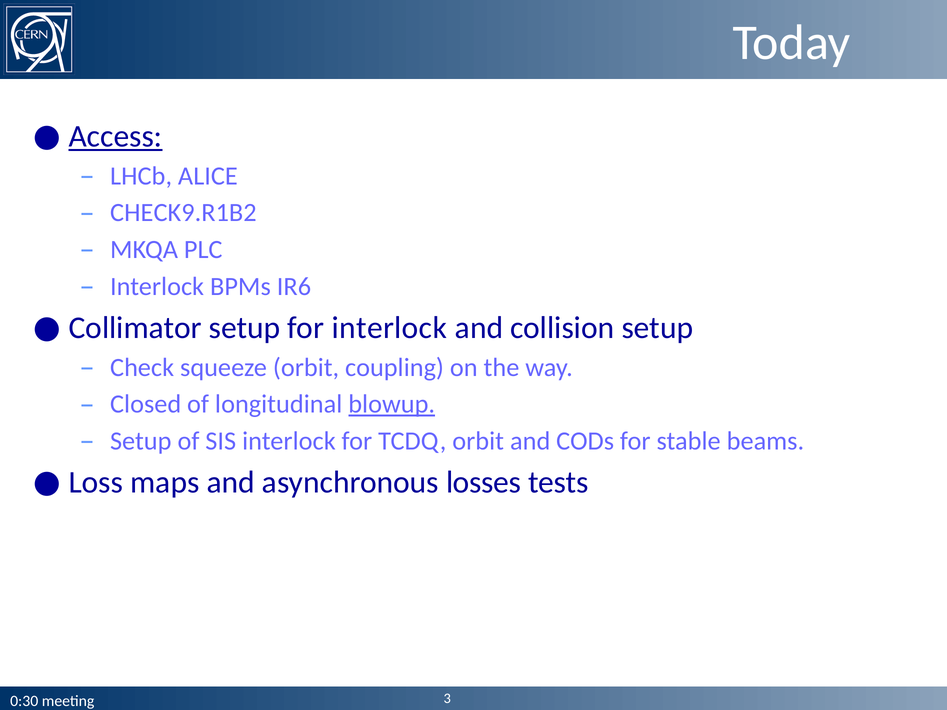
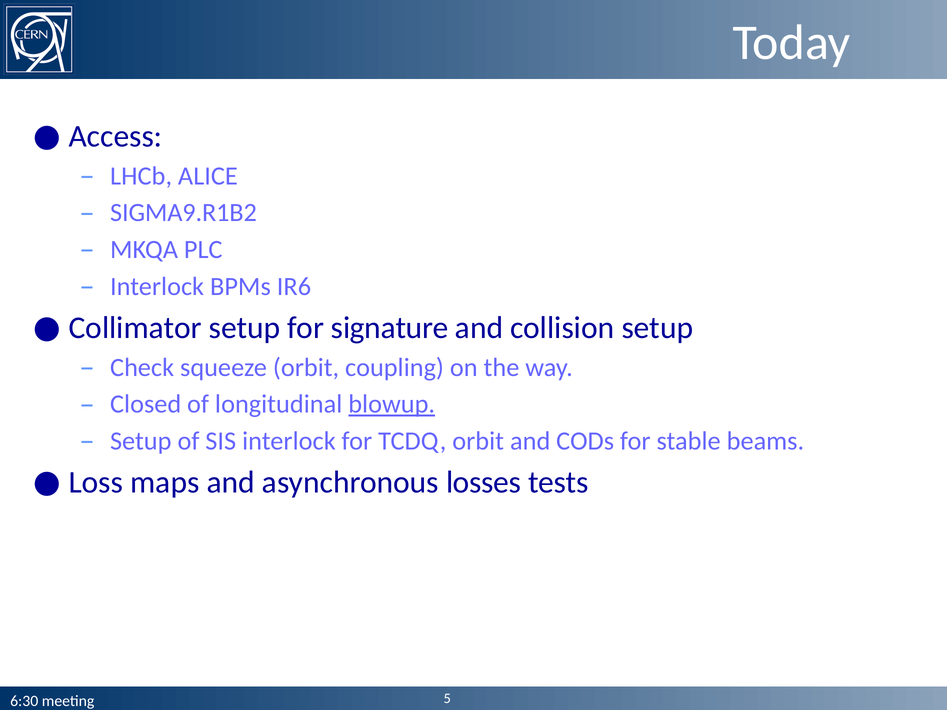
Access underline: present -> none
CHECK9.R1B2: CHECK9.R1B2 -> SIGMA9.R1B2
for interlock: interlock -> signature
0:30: 0:30 -> 6:30
3: 3 -> 5
